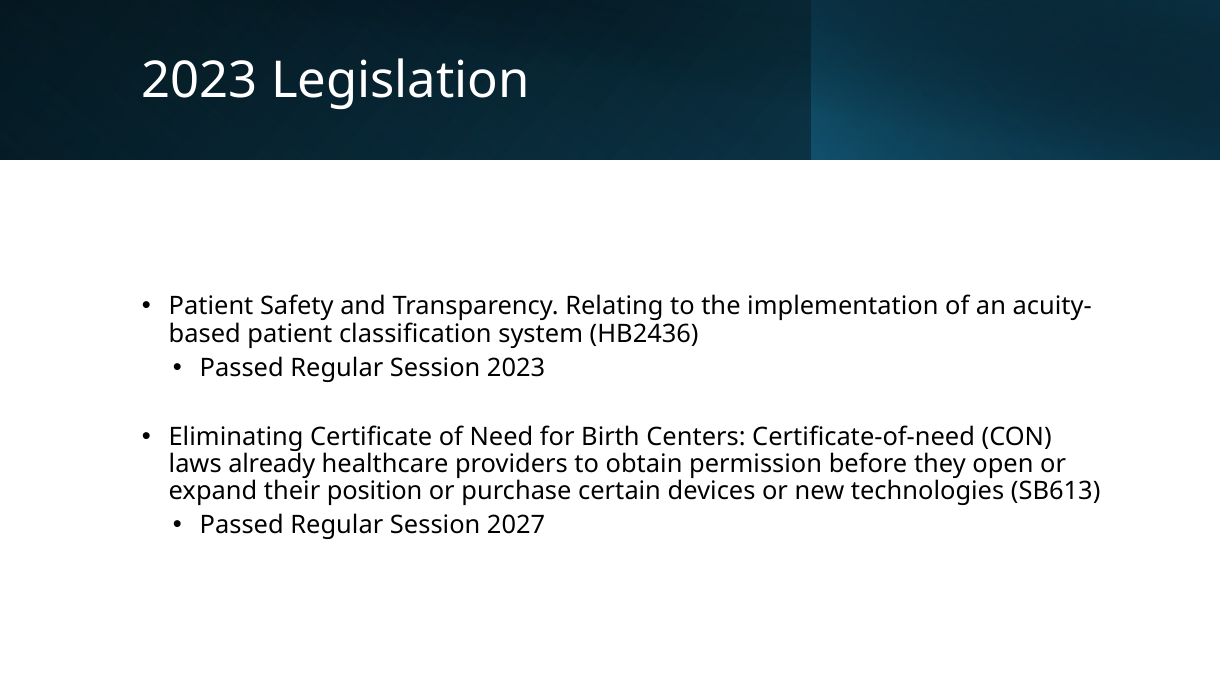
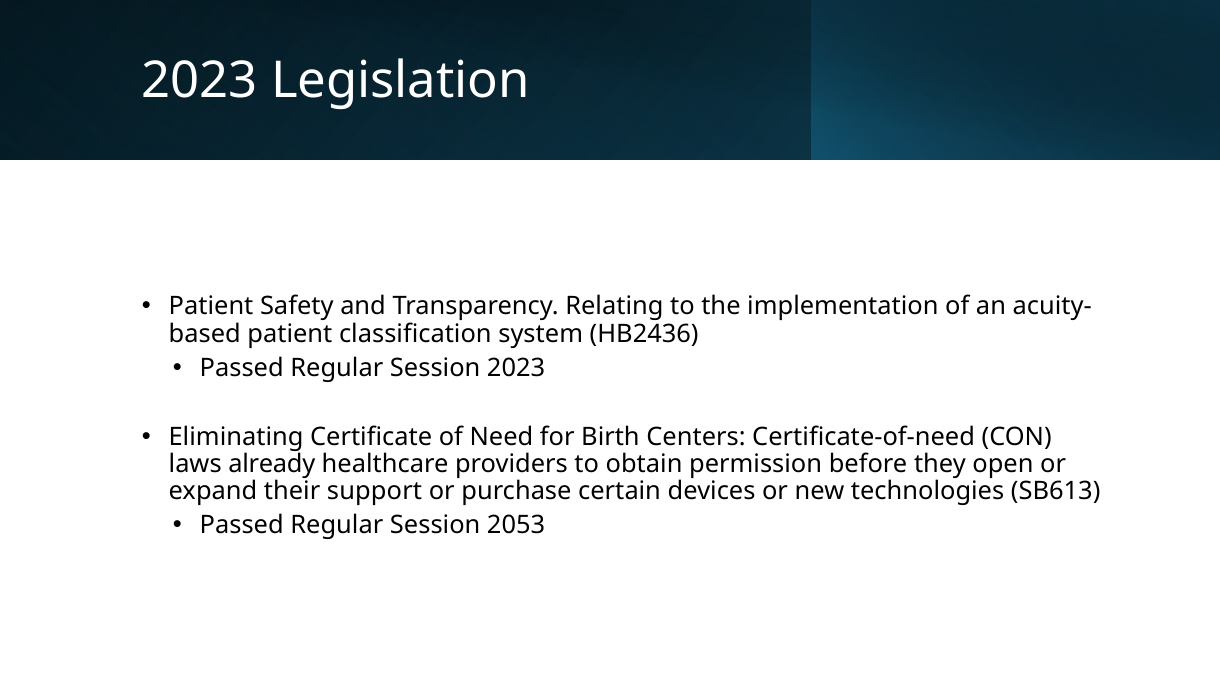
position: position -> support
2027: 2027 -> 2053
